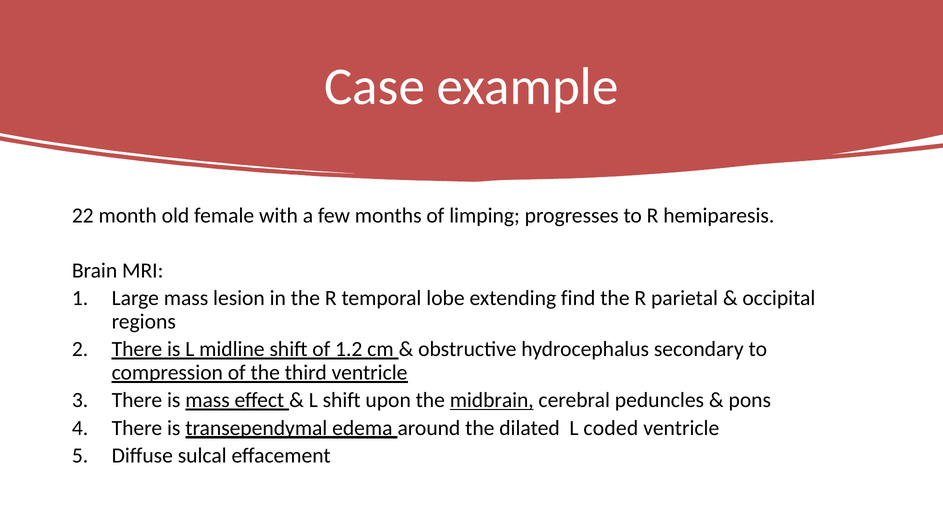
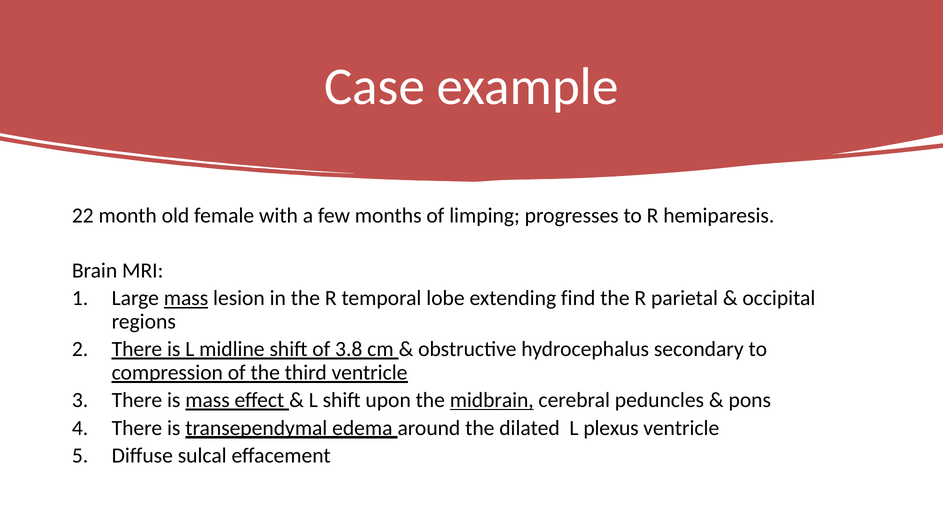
mass at (186, 298) underline: none -> present
1.2: 1.2 -> 3.8
coded: coded -> plexus
